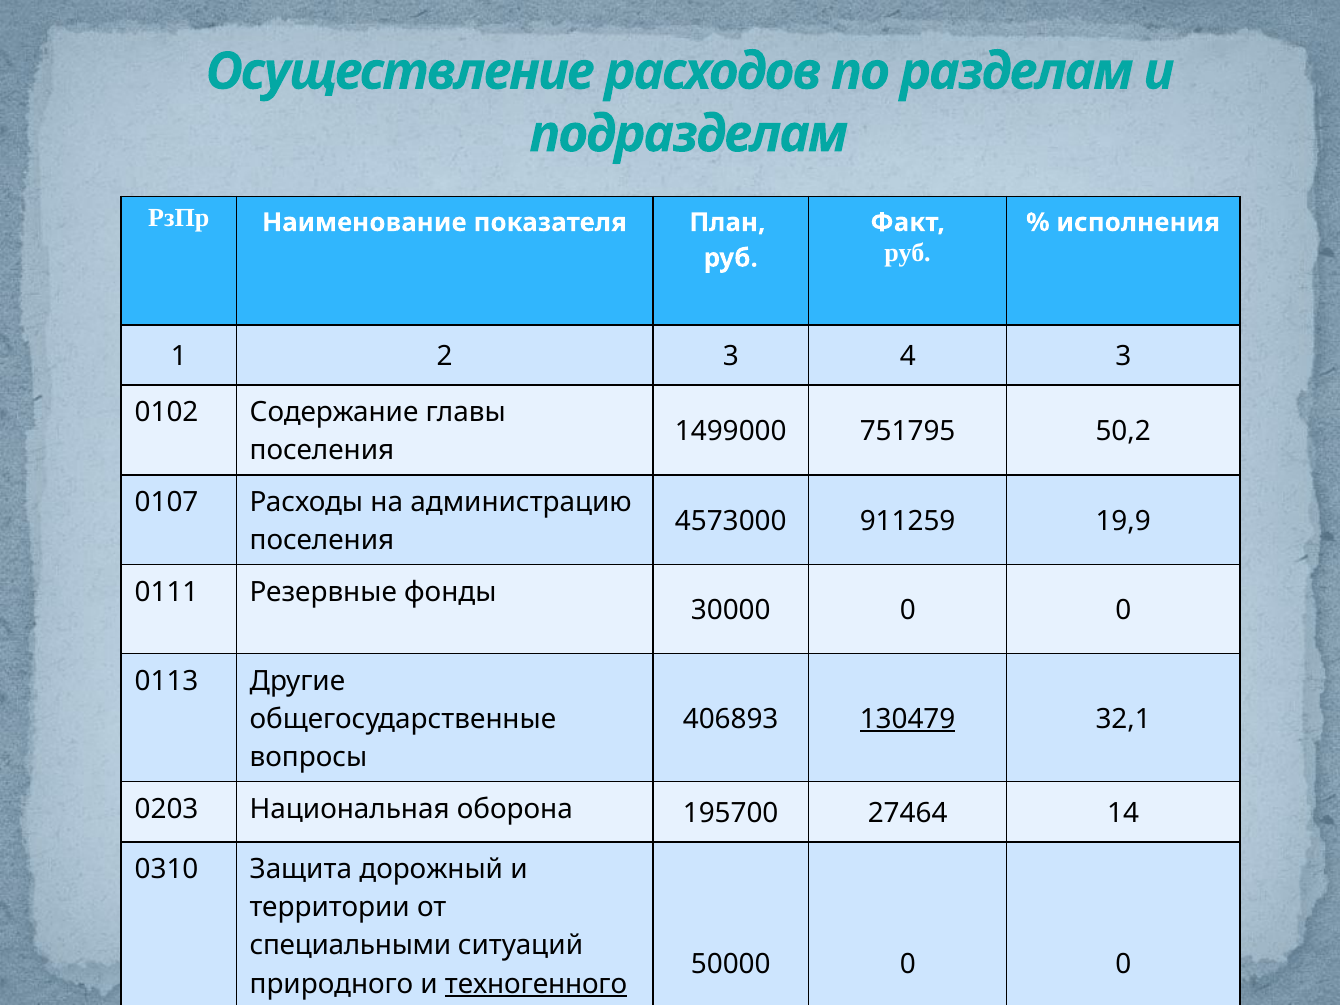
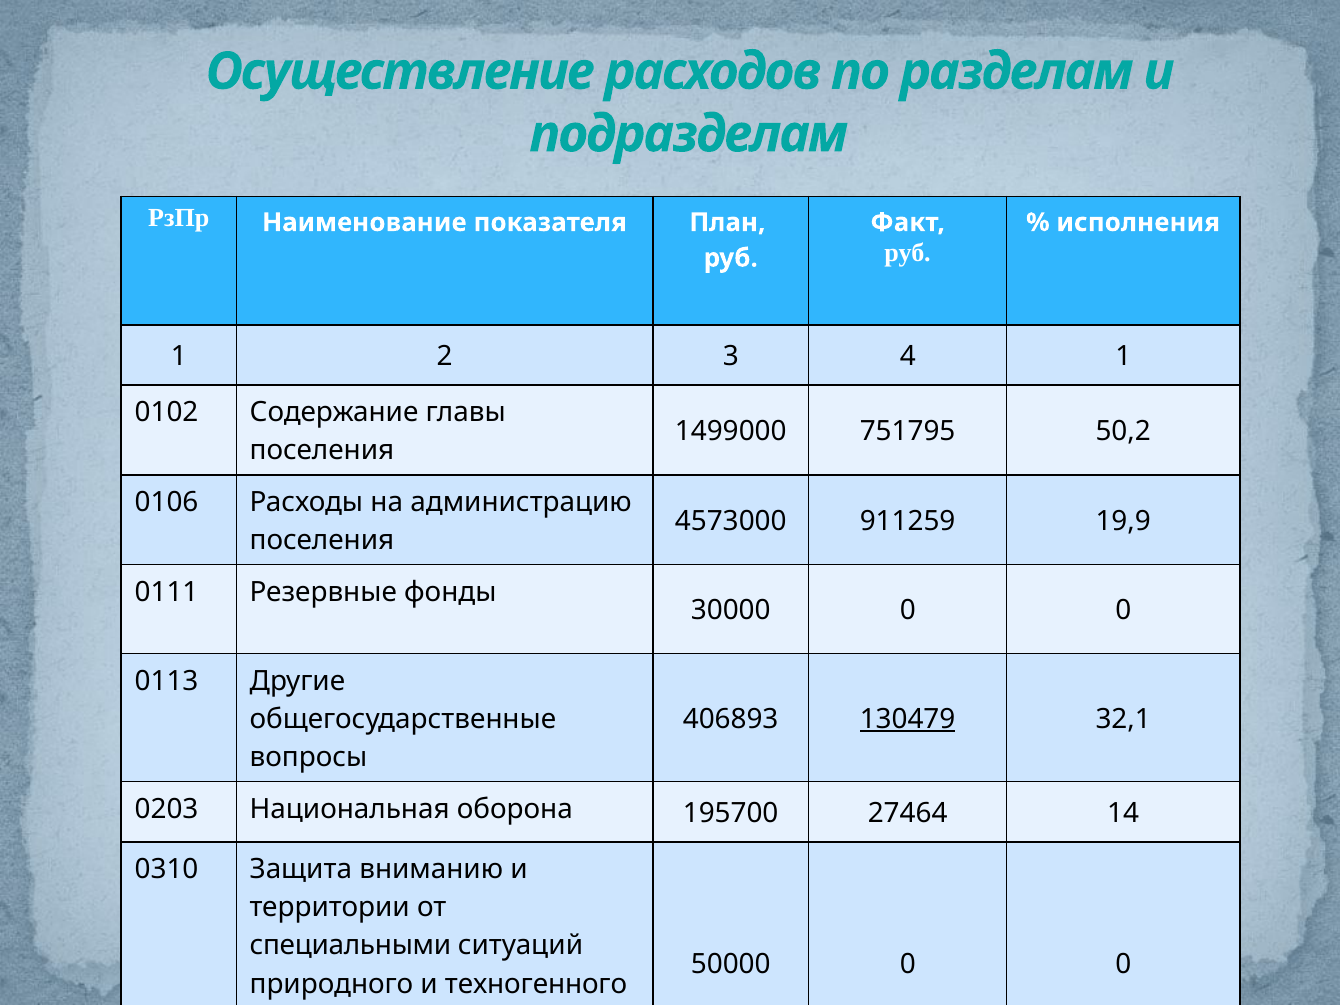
4 3: 3 -> 1
0107: 0107 -> 0106
дорожный: дорожный -> вниманию
техногенного underline: present -> none
